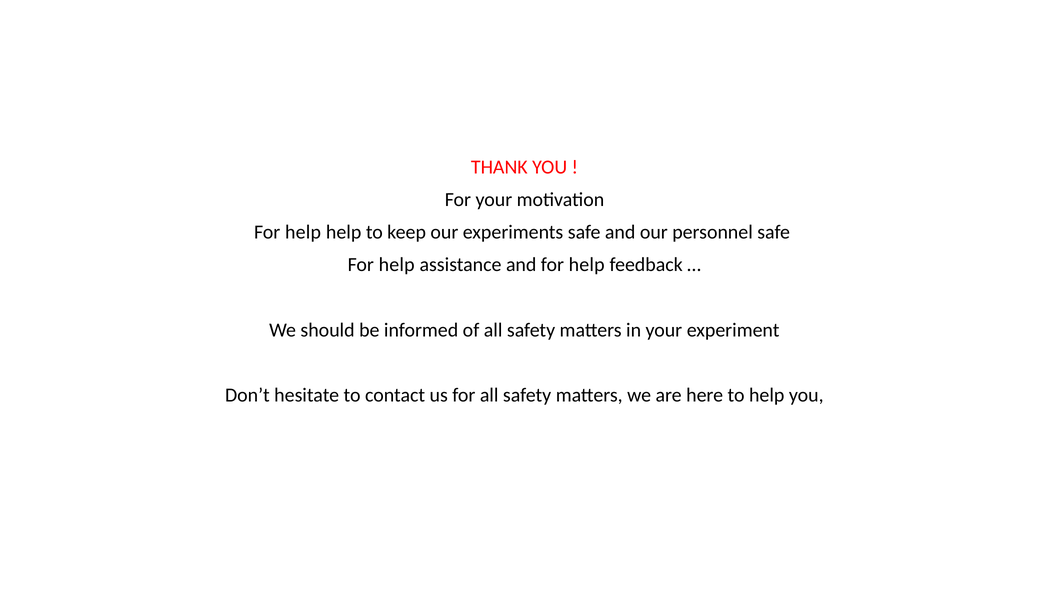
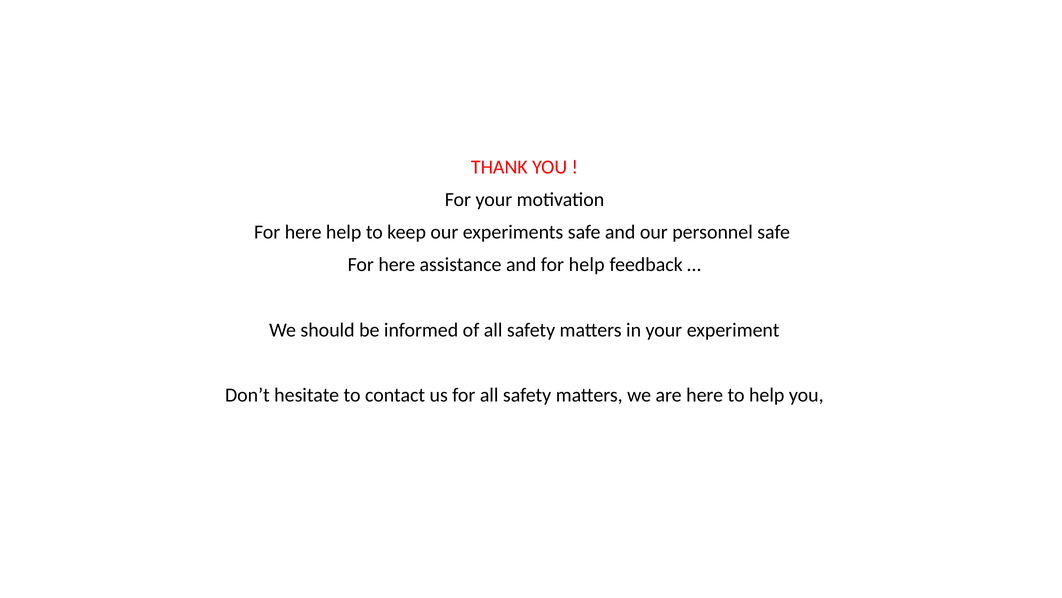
help at (303, 232): help -> here
help at (397, 265): help -> here
